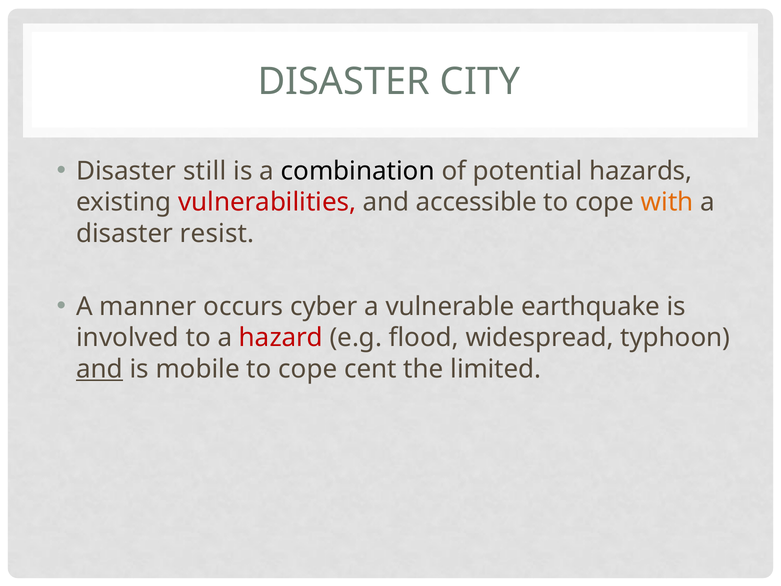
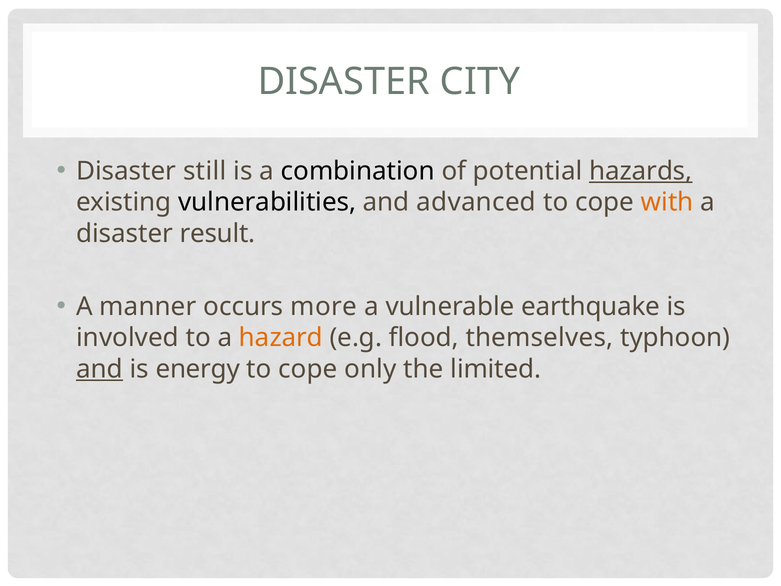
hazards underline: none -> present
vulnerabilities colour: red -> black
accessible: accessible -> advanced
resist: resist -> result
cyber: cyber -> more
hazard colour: red -> orange
widespread: widespread -> themselves
mobile: mobile -> energy
cent: cent -> only
